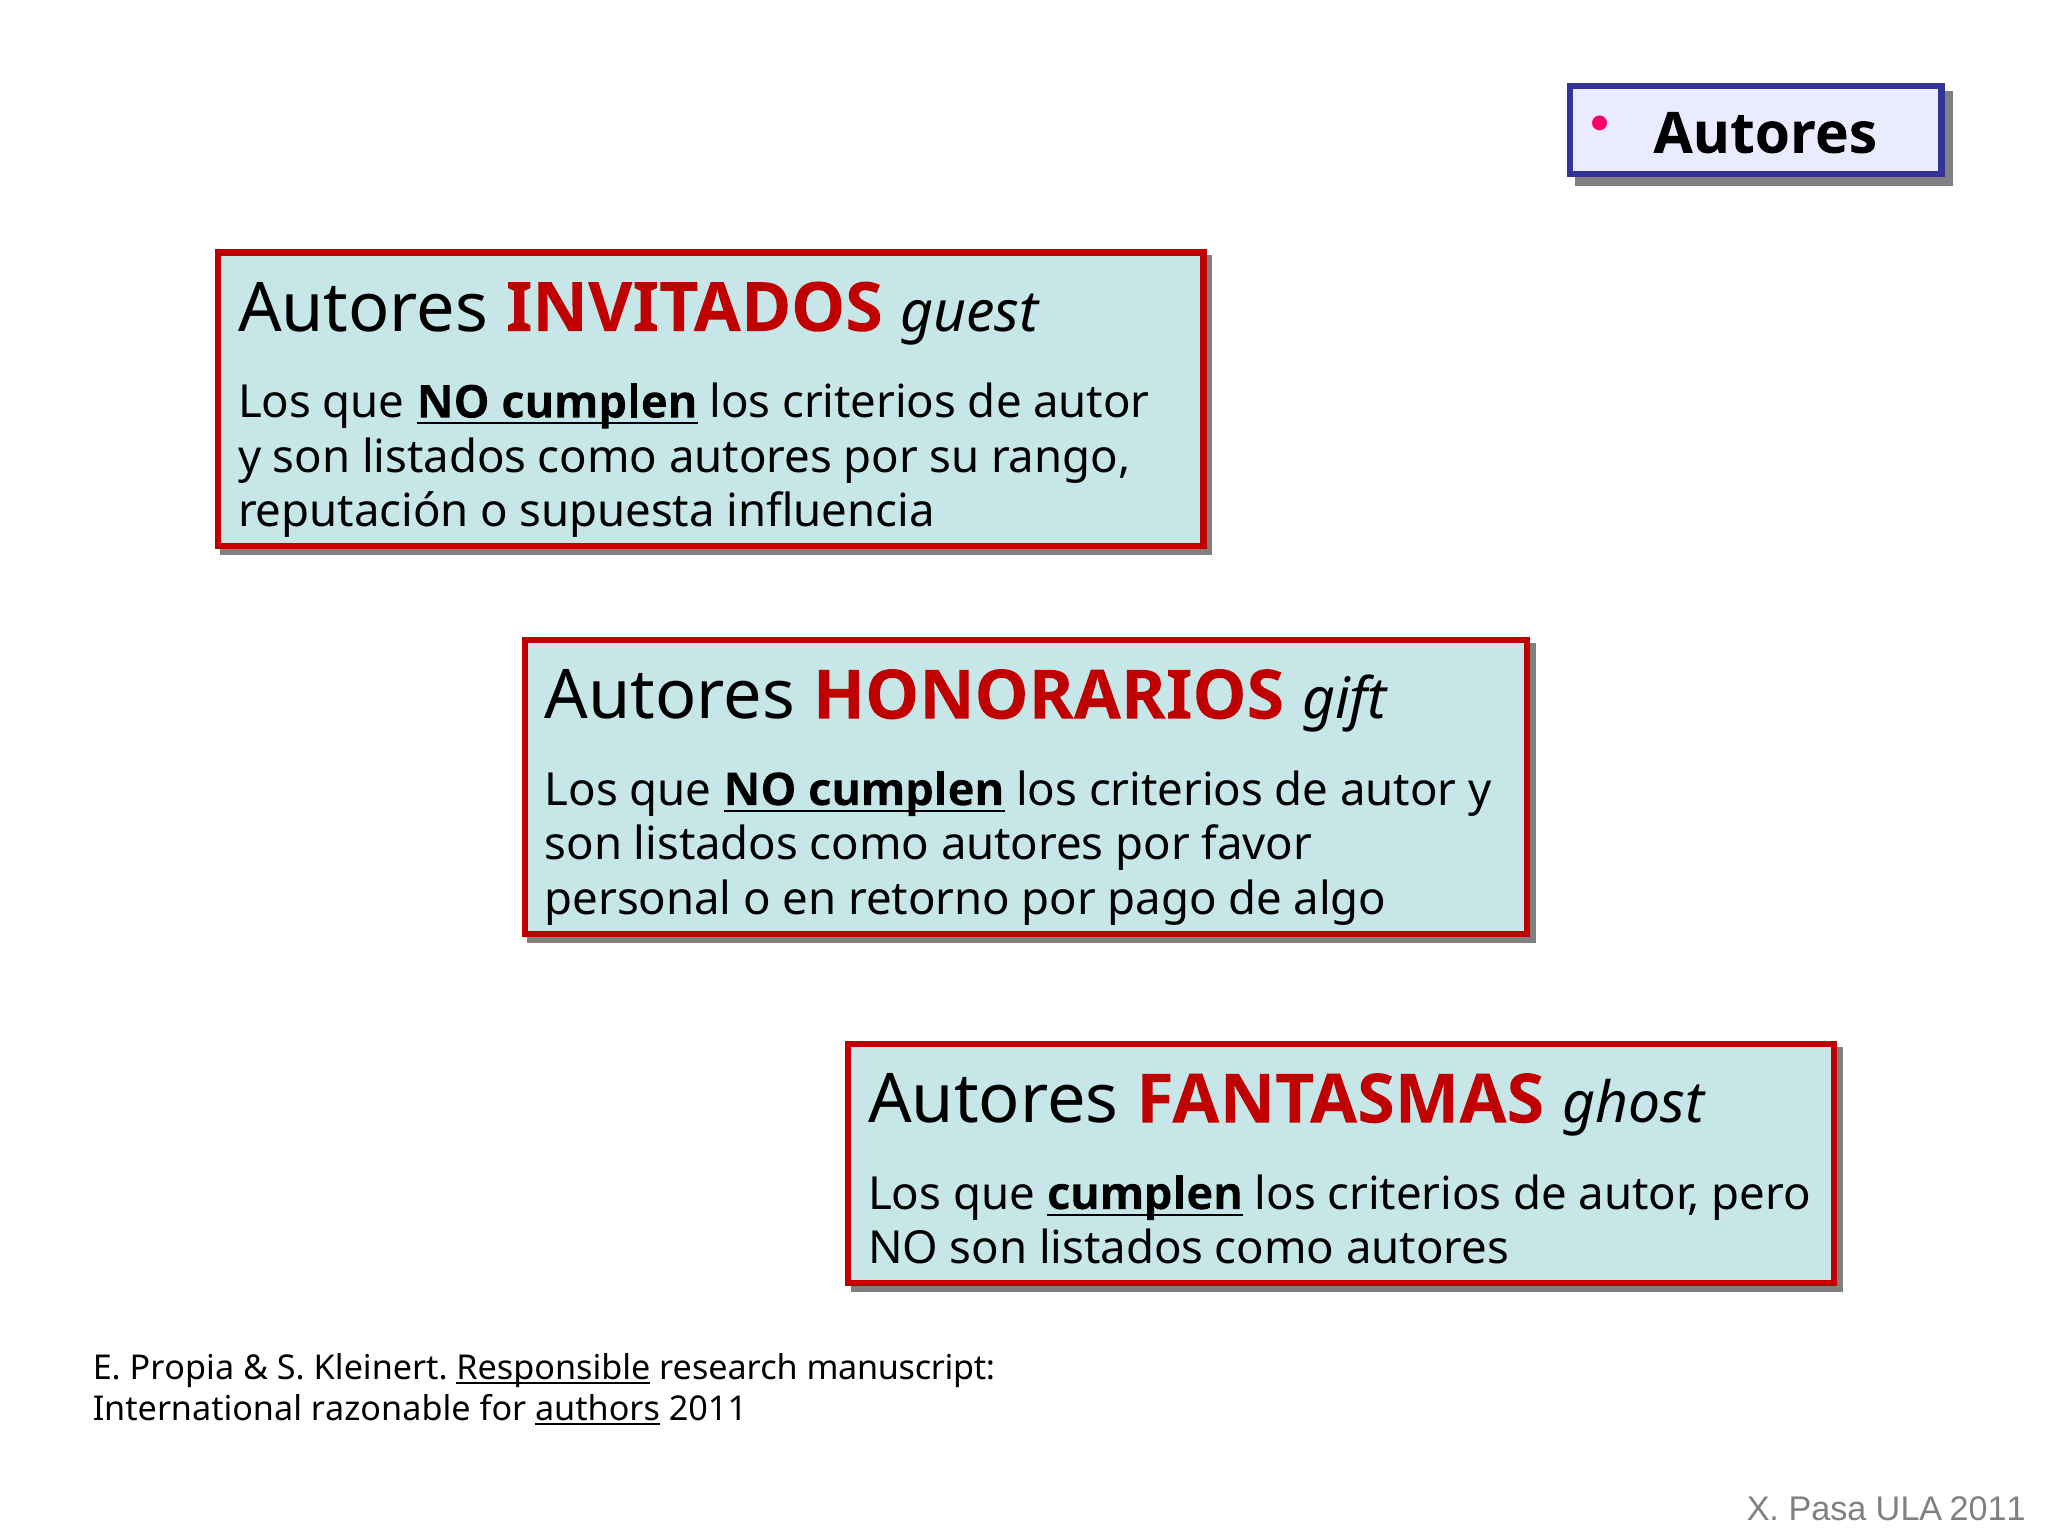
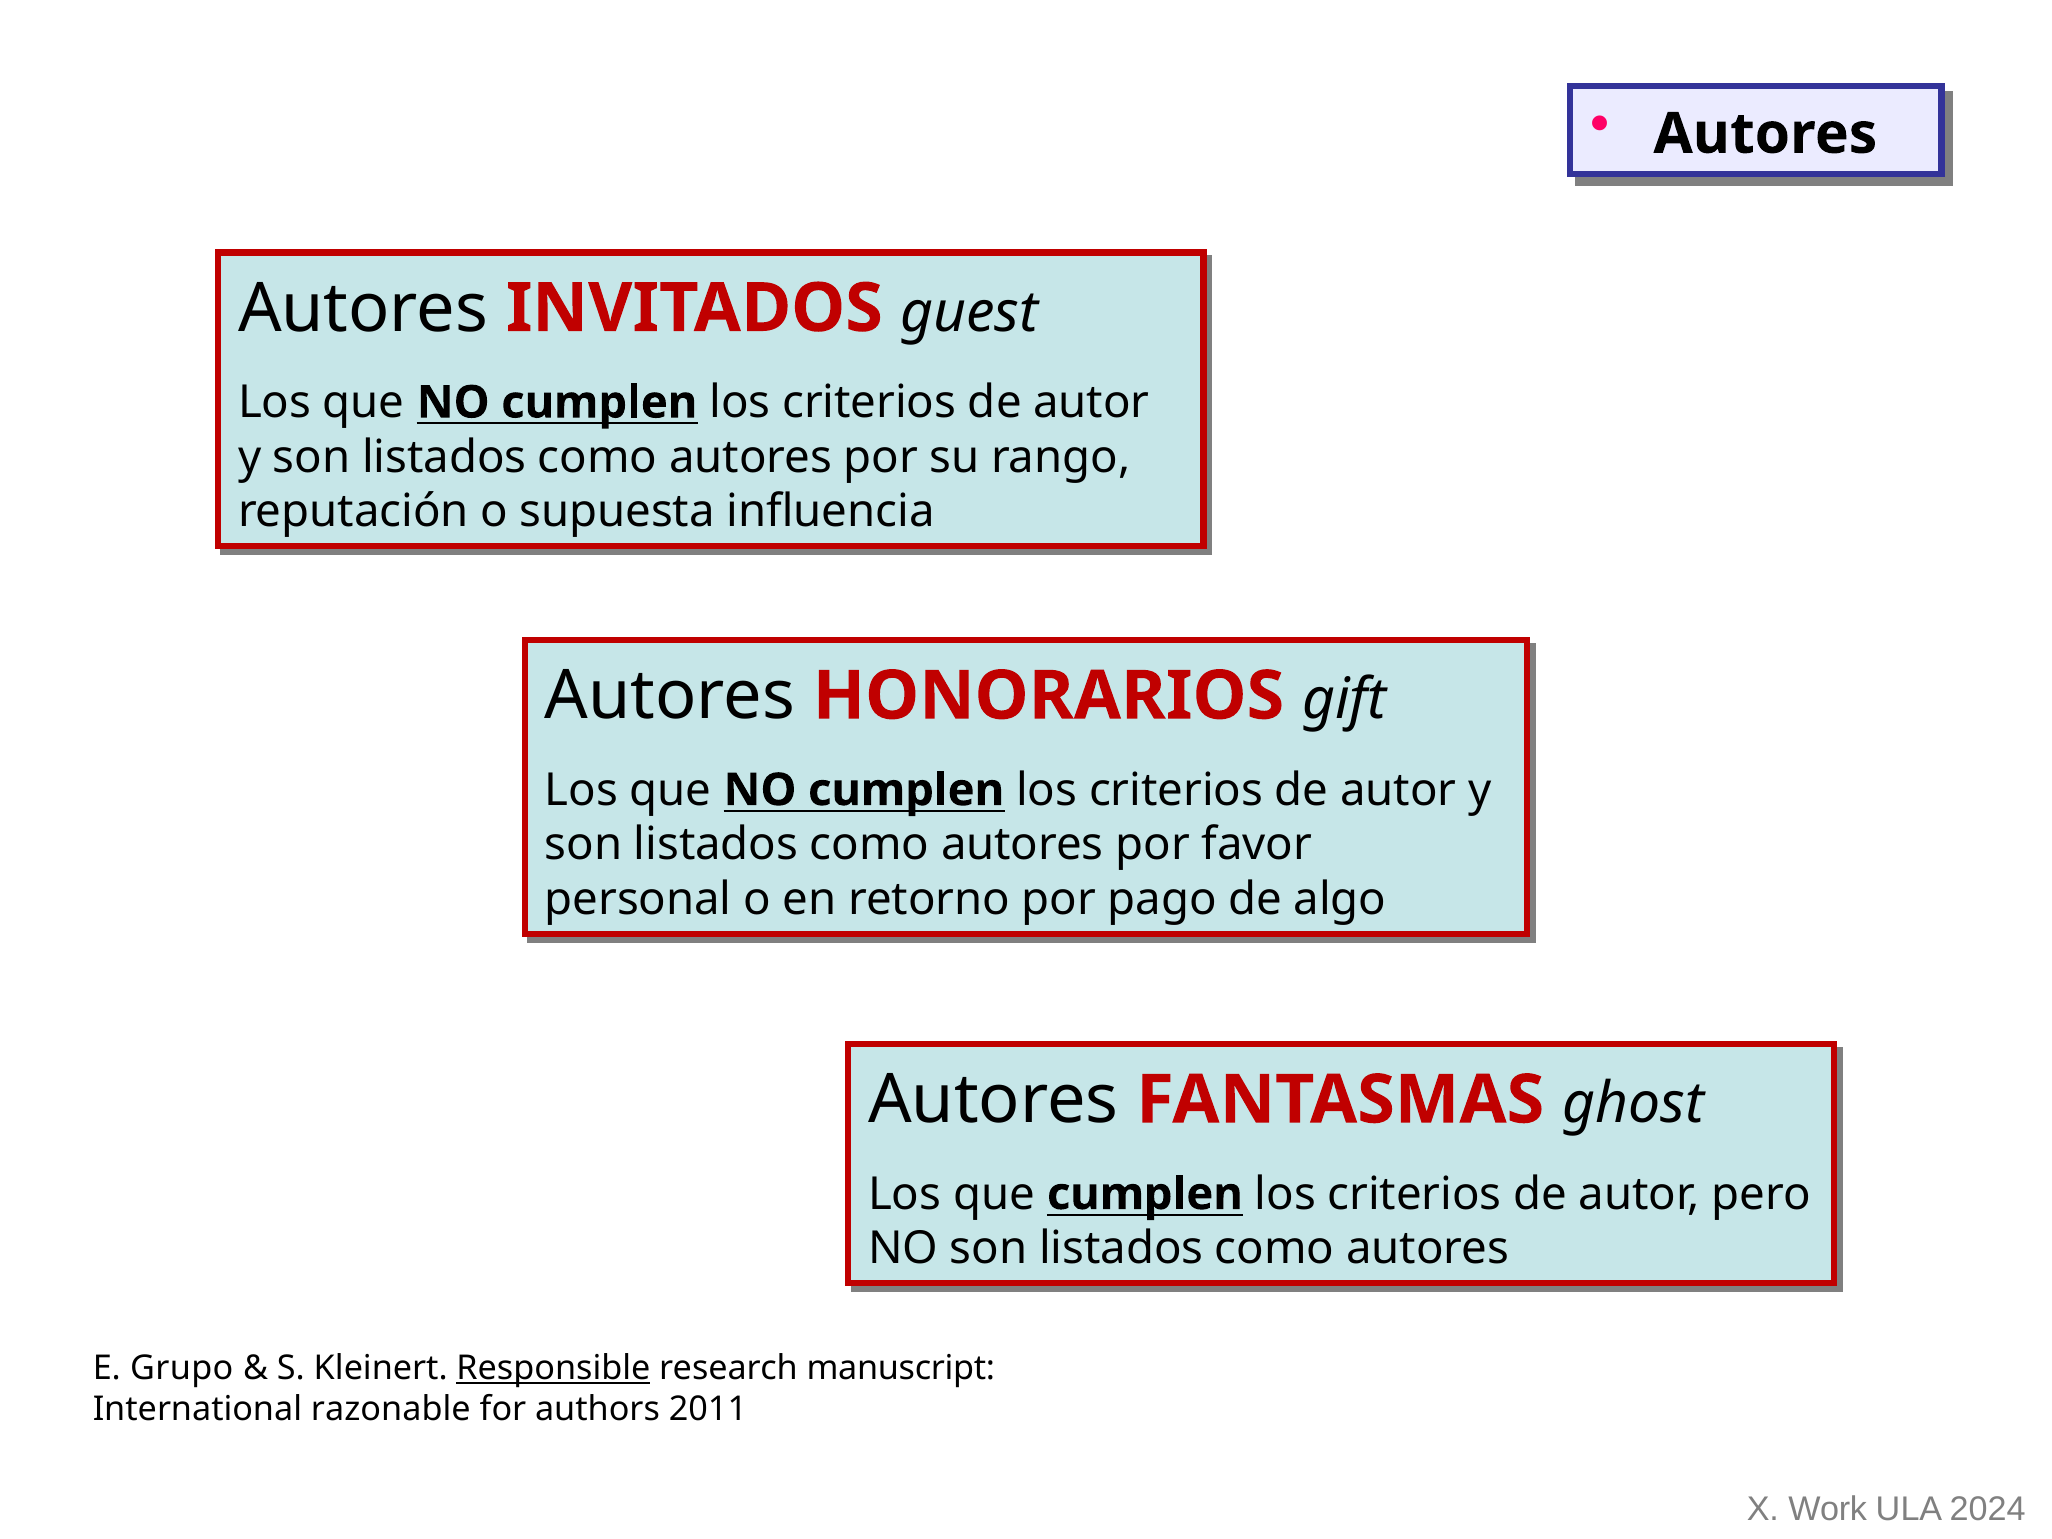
Propia: Propia -> Grupo
authors underline: present -> none
Pasa: Pasa -> Work
ULA 2011: 2011 -> 2024
